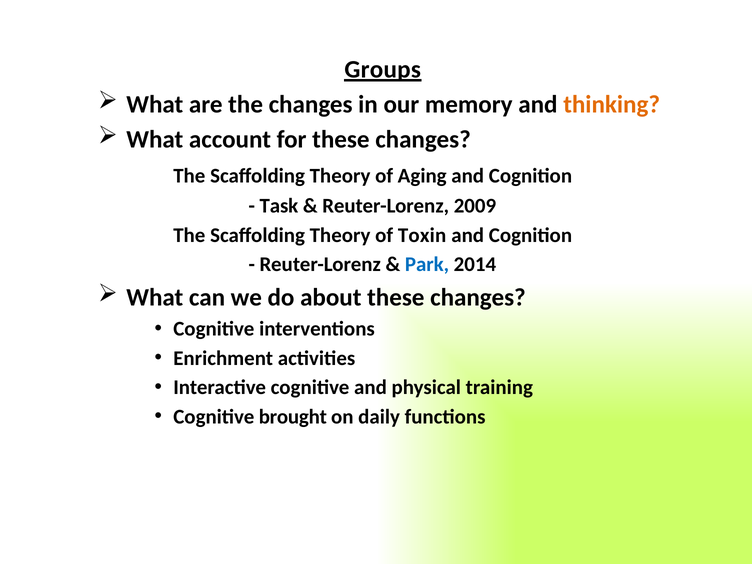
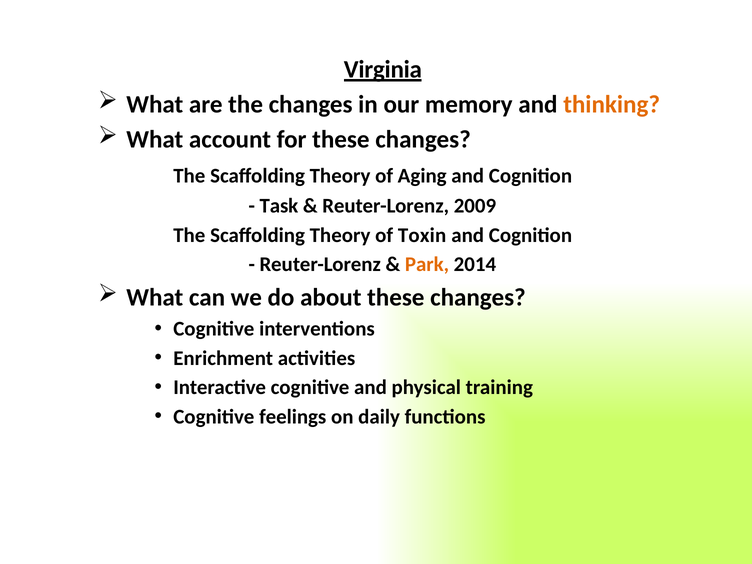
Groups: Groups -> Virginia
Park colour: blue -> orange
brought: brought -> feelings
